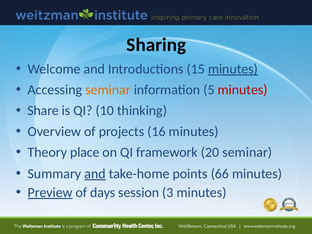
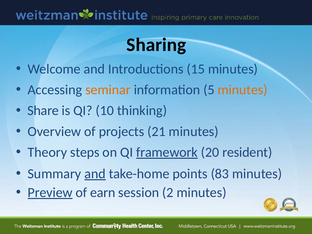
minutes at (233, 69) underline: present -> none
minutes at (243, 90) colour: red -> orange
16: 16 -> 21
place: place -> steps
framework underline: none -> present
20 seminar: seminar -> resident
66: 66 -> 83
days: days -> earn
3: 3 -> 2
